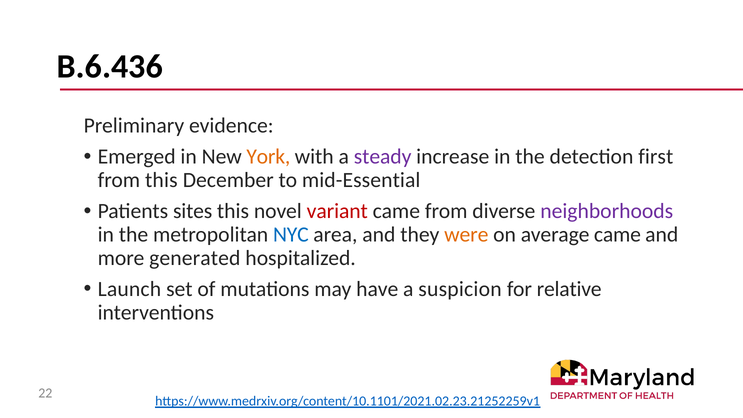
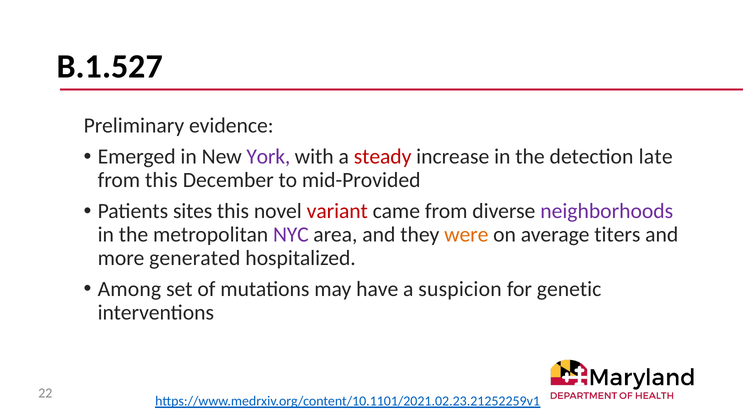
B.6.436: B.6.436 -> B.1.527
York colour: orange -> purple
steady colour: purple -> red
first: first -> late
mid-Essential: mid-Essential -> mid-Provided
NYC colour: blue -> purple
average came: came -> titers
Launch: Launch -> Among
relative: relative -> genetic
